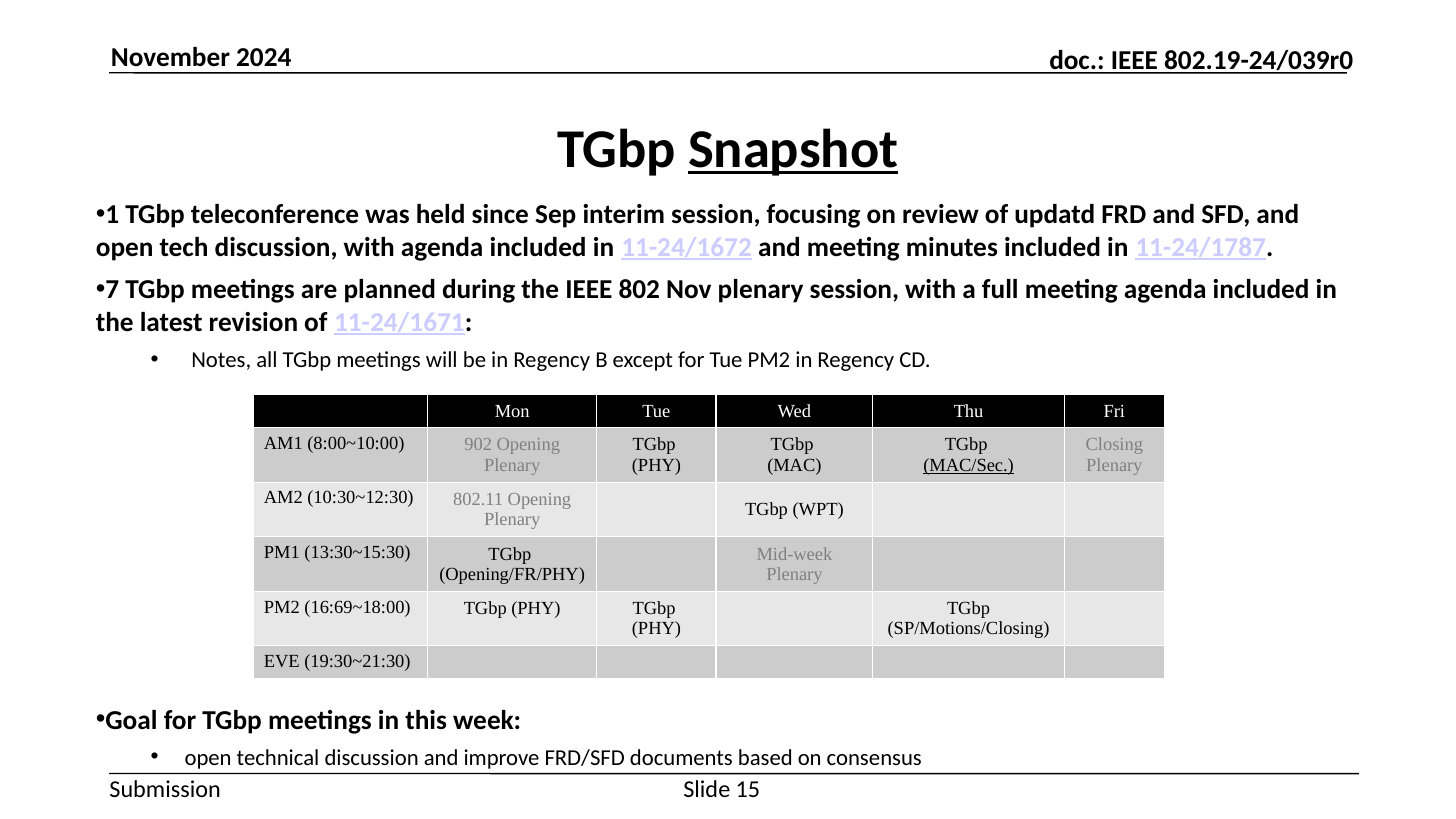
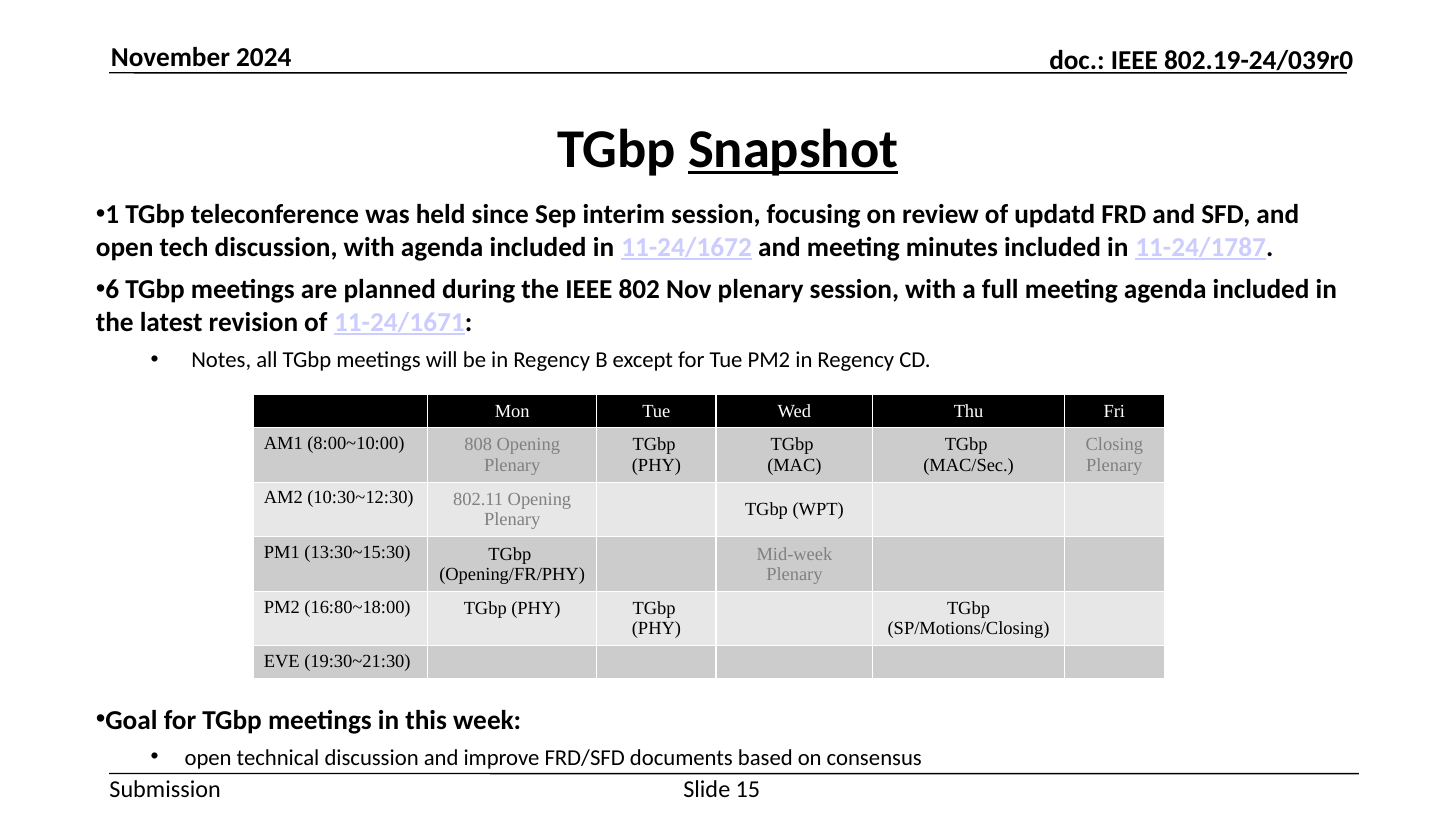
7: 7 -> 6
902: 902 -> 808
MAC/Sec underline: present -> none
16:69~18:00: 16:69~18:00 -> 16:80~18:00
